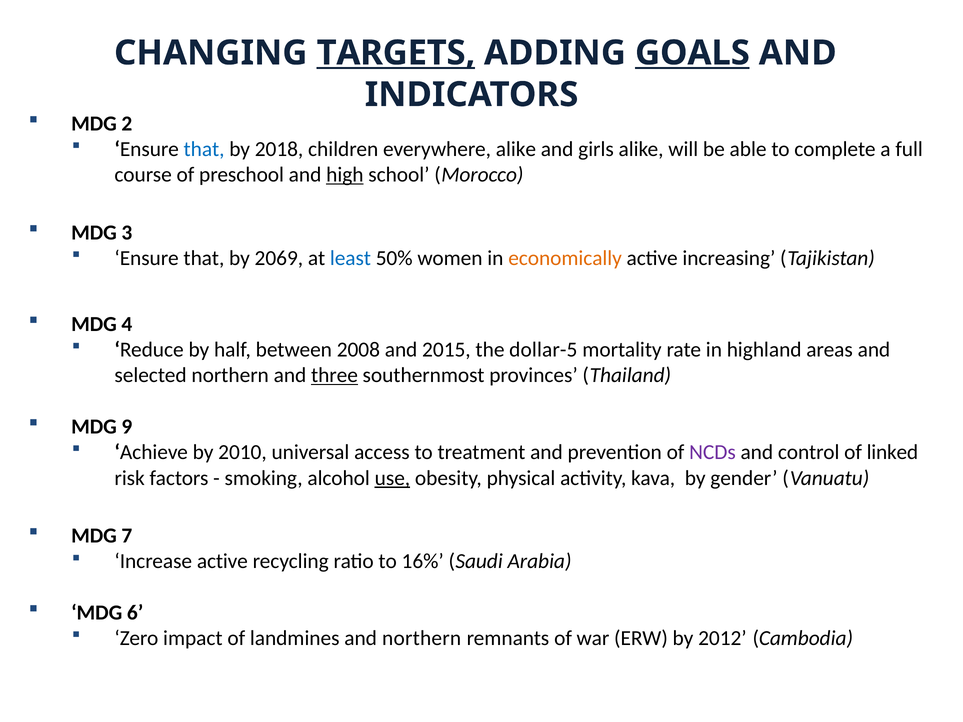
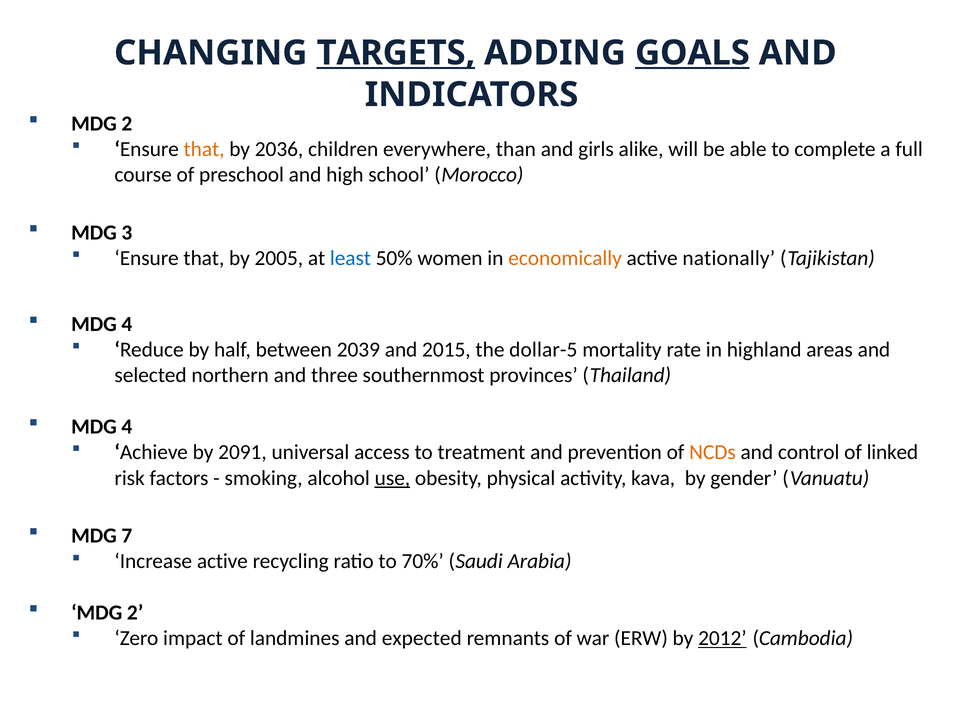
that at (204, 149) colour: blue -> orange
2018: 2018 -> 2036
everywhere alike: alike -> than
high underline: present -> none
2069: 2069 -> 2005
increasing: increasing -> nationally
2008: 2008 -> 2039
three underline: present -> none
9 at (127, 427): 9 -> 4
2010: 2010 -> 2091
NCDs colour: purple -> orange
16%: 16% -> 70%
6 at (135, 613): 6 -> 2
and northern: northern -> expected
2012 underline: none -> present
